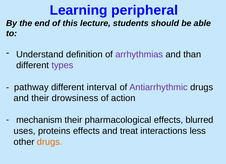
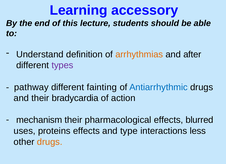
peripheral: peripheral -> accessory
arrhythmias colour: purple -> orange
than: than -> after
interval: interval -> fainting
Antiarrhythmic colour: purple -> blue
drowsiness: drowsiness -> bradycardia
treat: treat -> type
